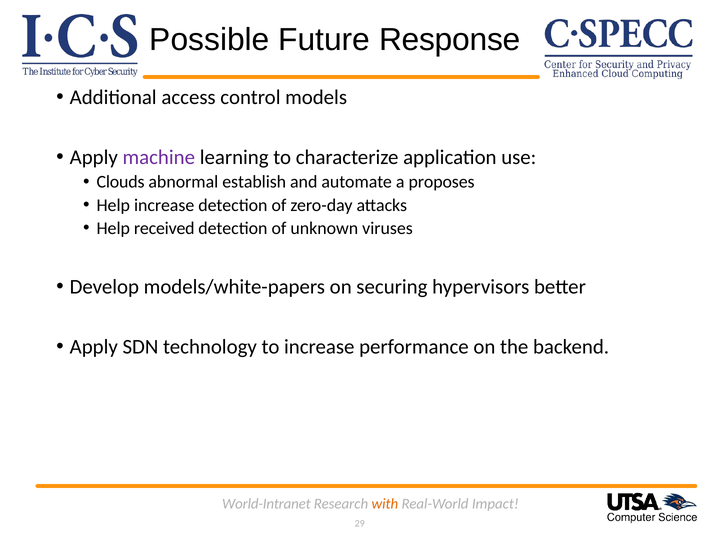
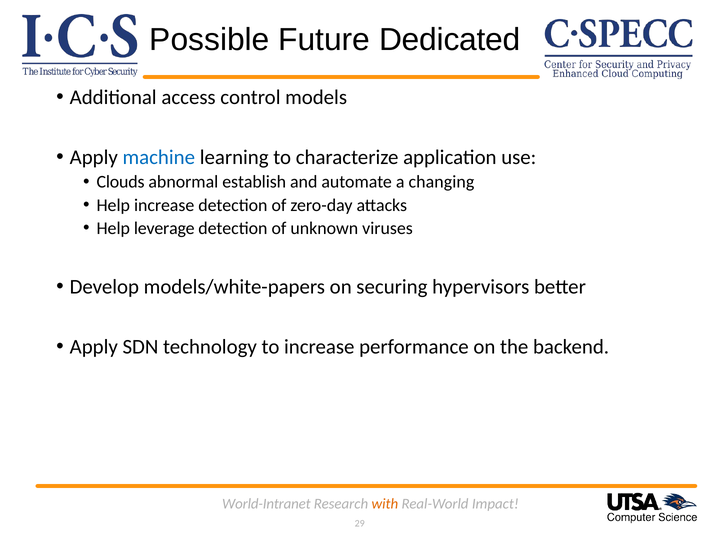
Response: Response -> Dedicated
machine colour: purple -> blue
proposes: proposes -> changing
received: received -> leverage
